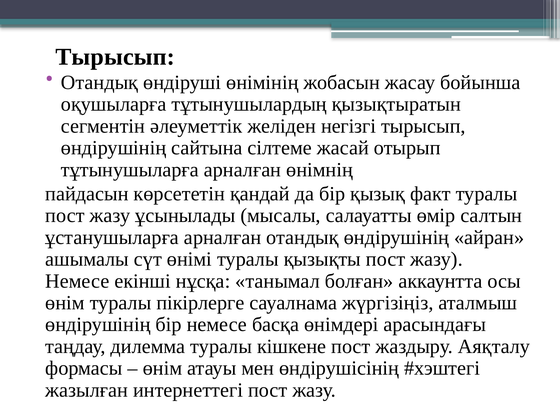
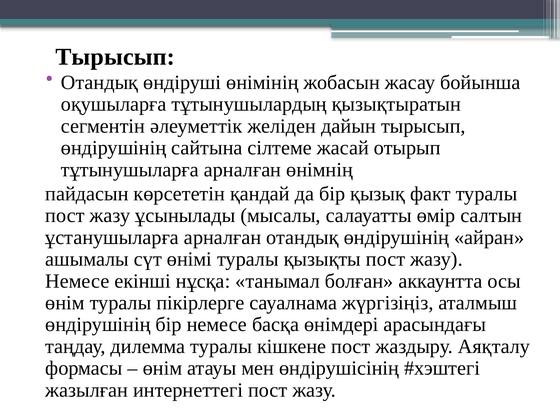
негізгі: негізгі -> дайын
